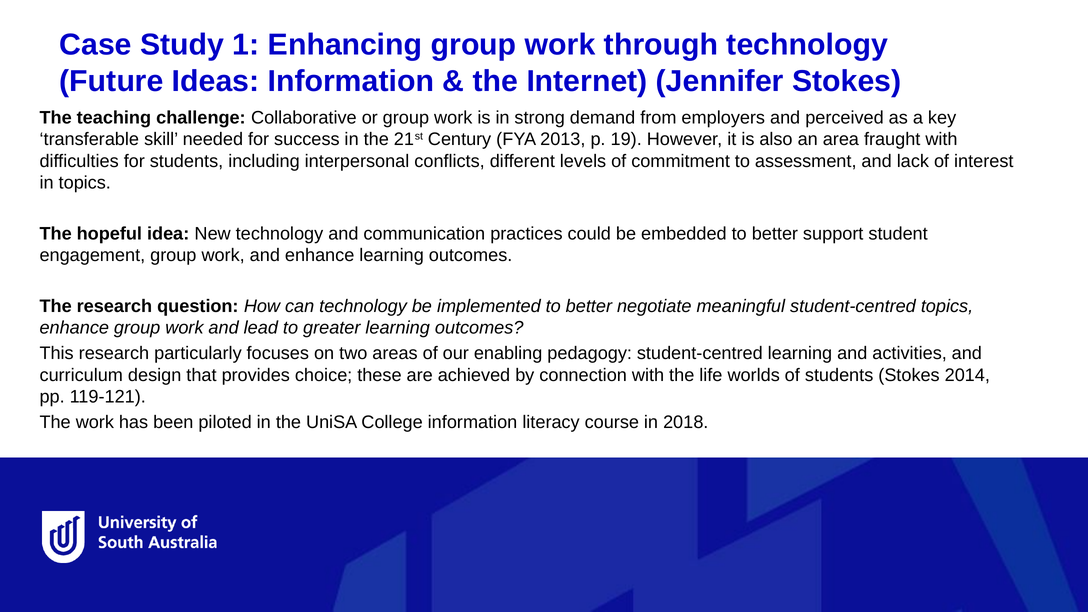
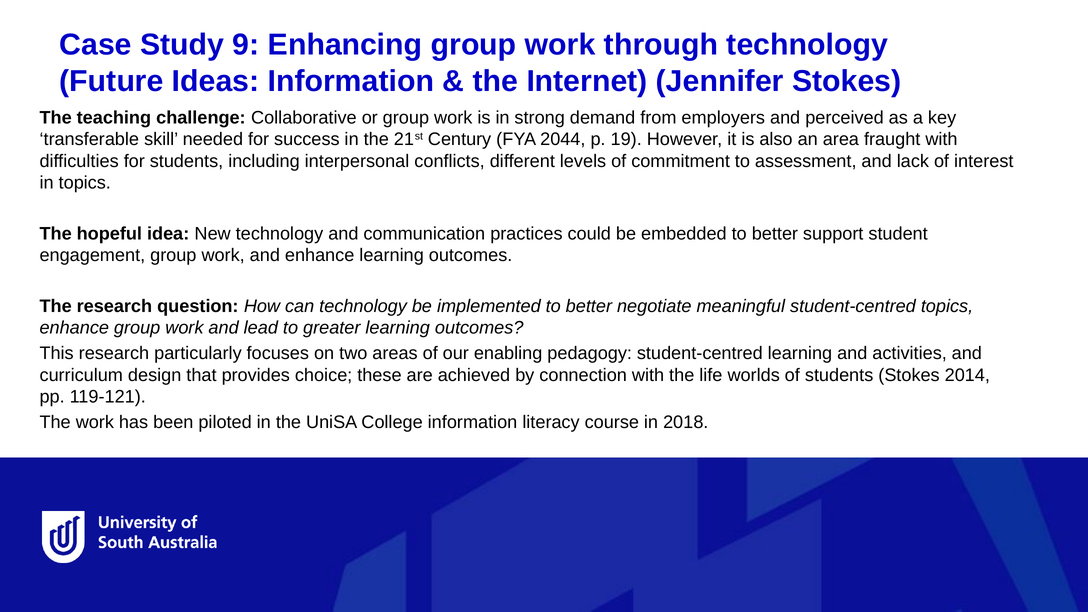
1: 1 -> 9
2013: 2013 -> 2044
